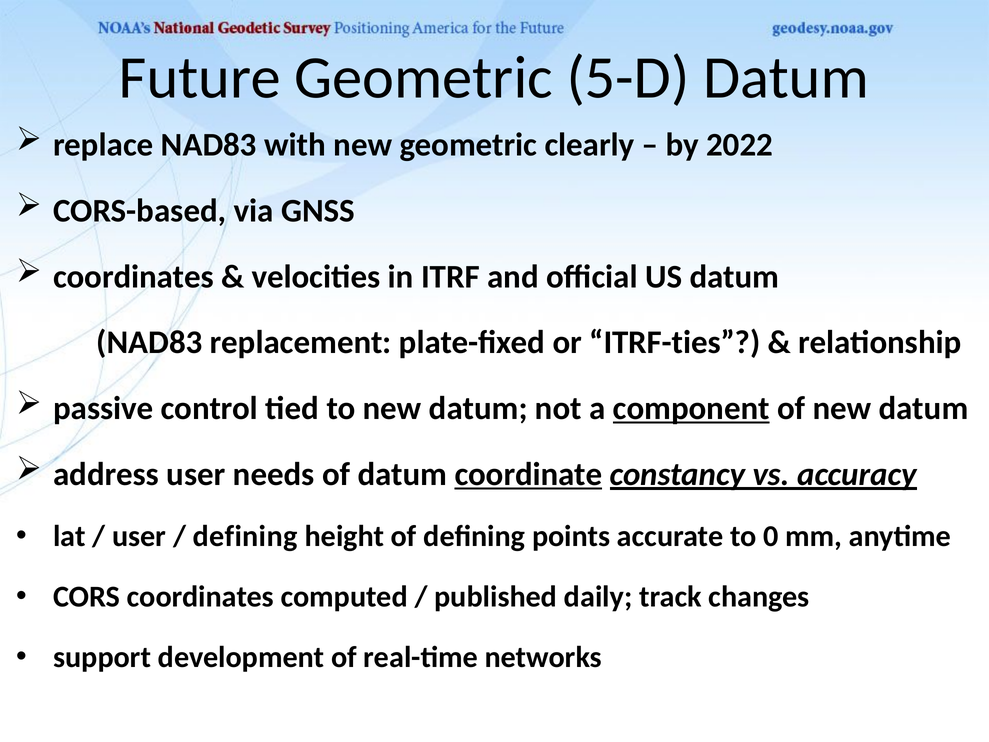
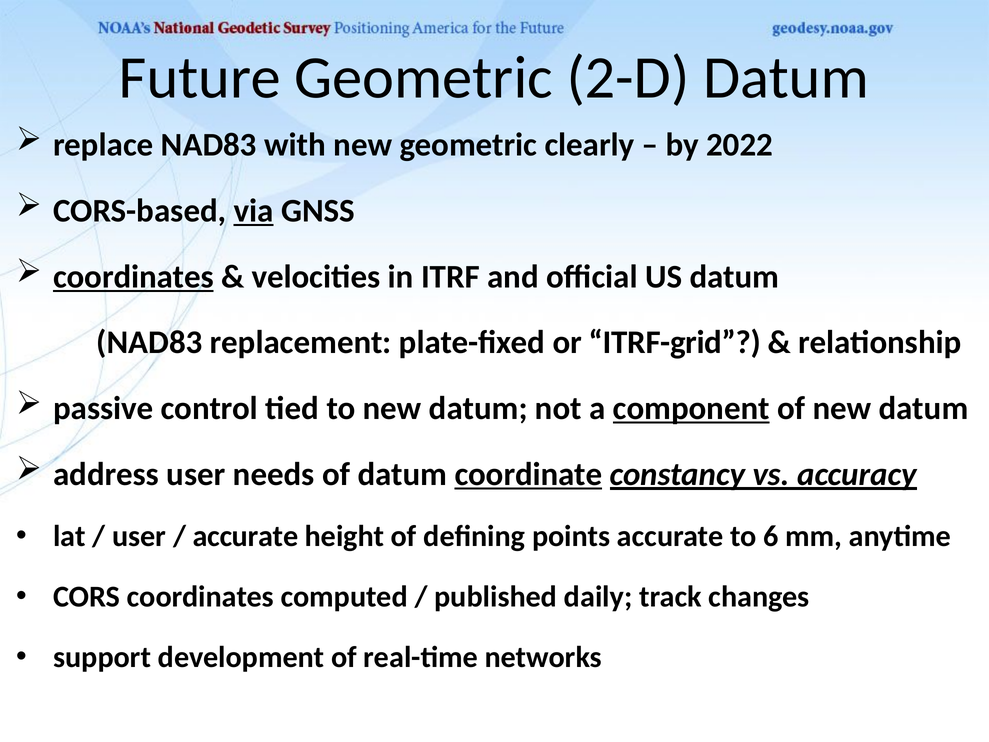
5-D: 5-D -> 2-D
via underline: none -> present
coordinates at (133, 277) underline: none -> present
ITRF-ties: ITRF-ties -> ITRF-grid
defining at (245, 536): defining -> accurate
0: 0 -> 6
